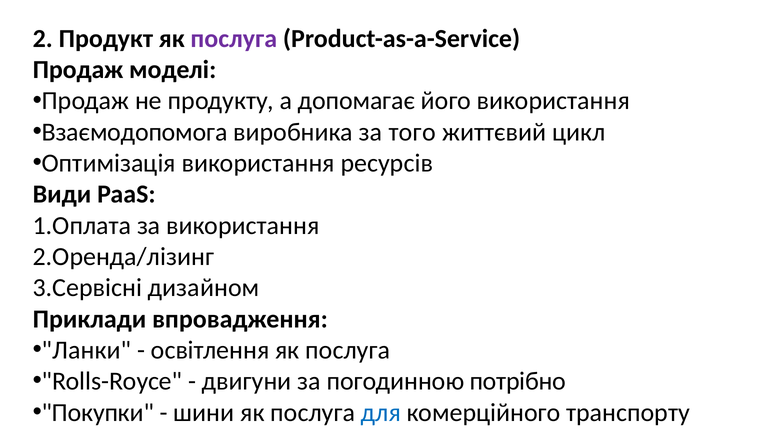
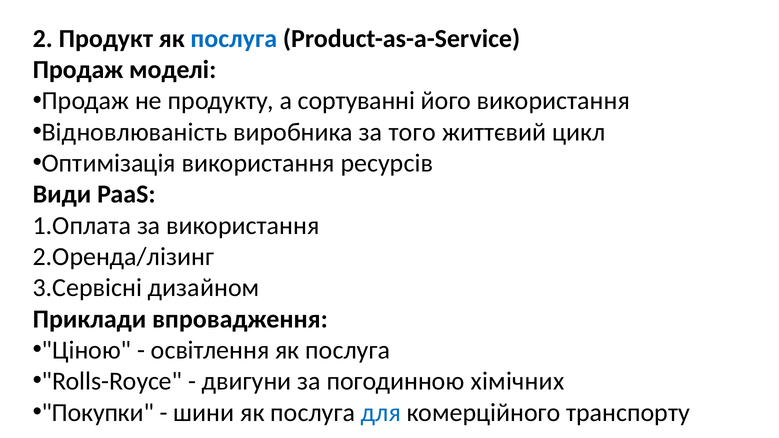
послуга at (234, 39) colour: purple -> blue
допомагає: допомагає -> сортуванні
Взаємодопомога: Взаємодопомога -> Відновлюваність
Ланки: Ланки -> Ціною
потрібно: потрібно -> хімічних
